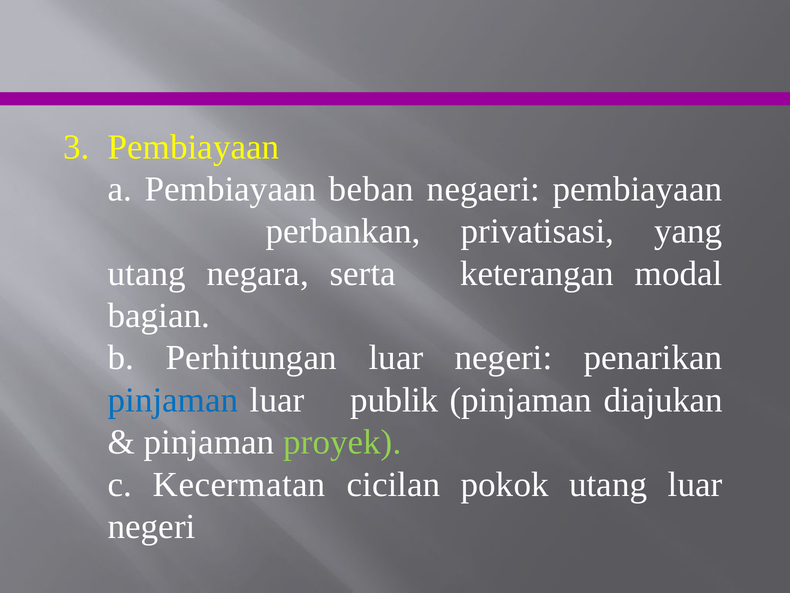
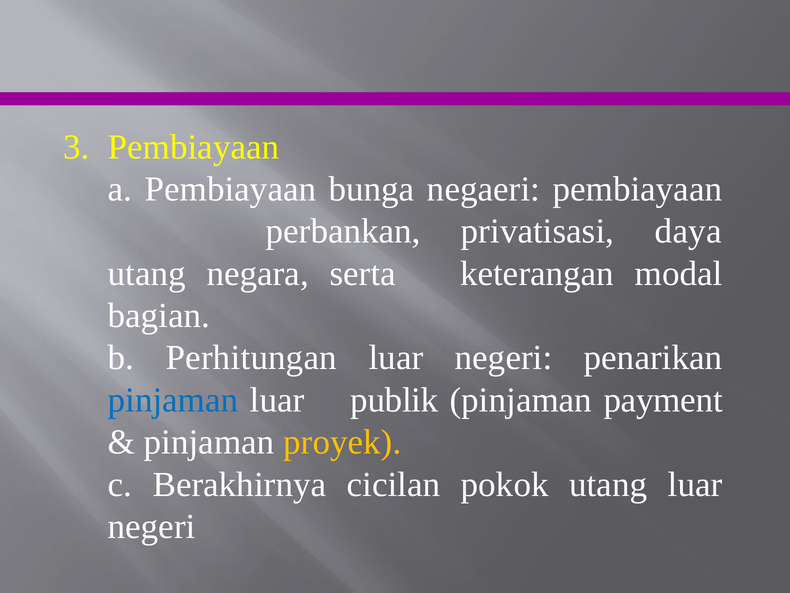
beban: beban -> bunga
yang: yang -> daya
diajukan: diajukan -> payment
proyek colour: light green -> yellow
Kecermatan: Kecermatan -> Berakhirnya
